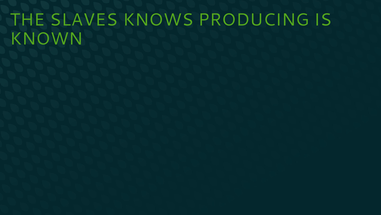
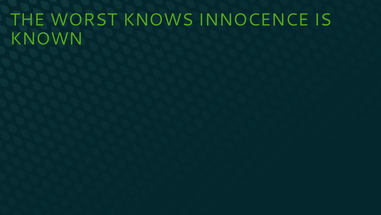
SLAVES: SLAVES -> WORST
PRODUCING: PRODUCING -> INNOCENCE
